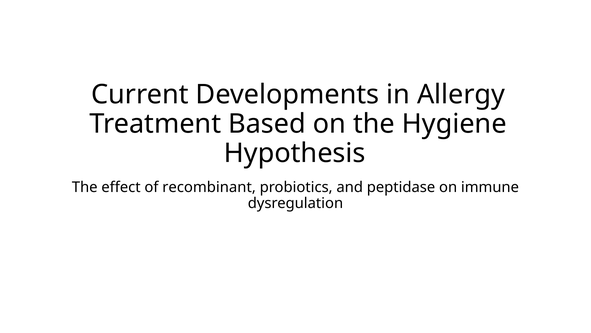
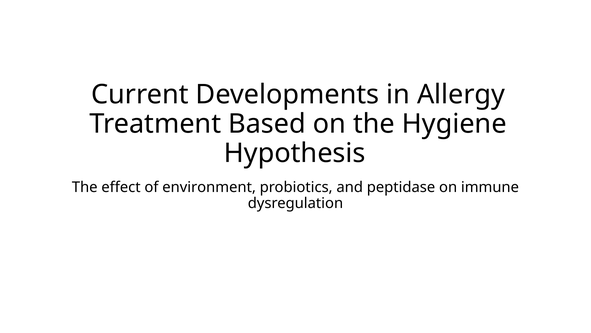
recombinant: recombinant -> environment
